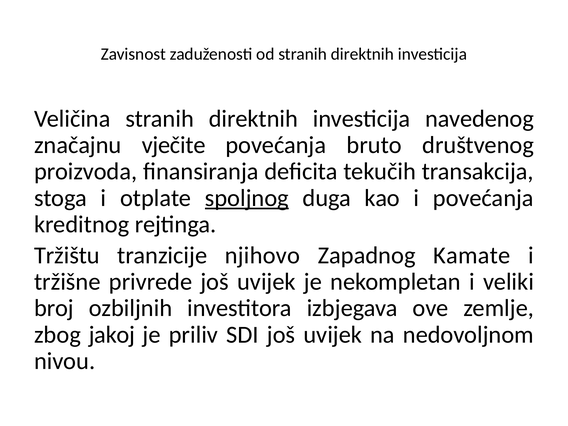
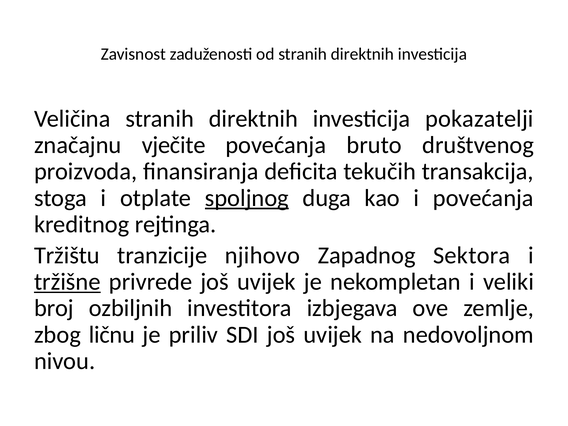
navedenog: navedenog -> pokazatelji
Kamate: Kamate -> Sektora
tržišne underline: none -> present
jakoj: jakoj -> ličnu
